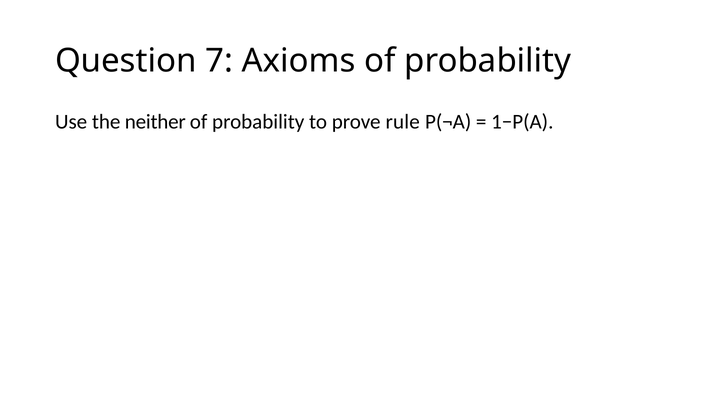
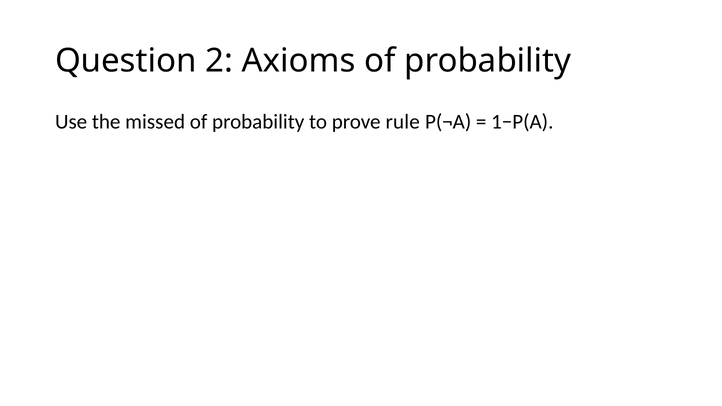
7: 7 -> 2
neither: neither -> missed
